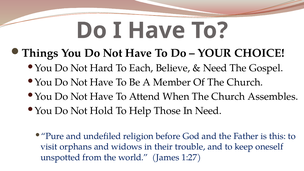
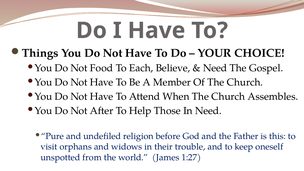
Hard: Hard -> Food
Hold: Hold -> After
